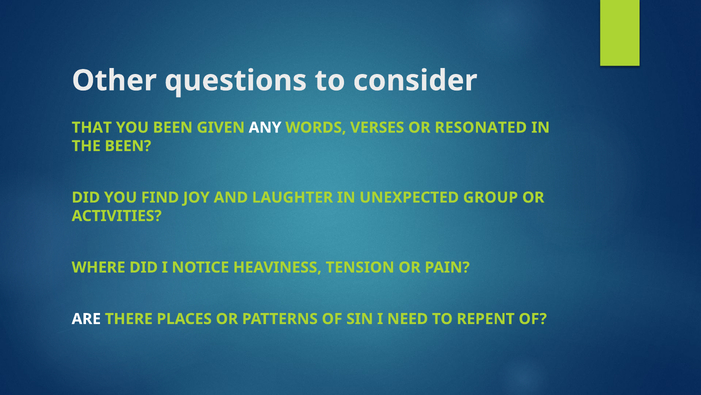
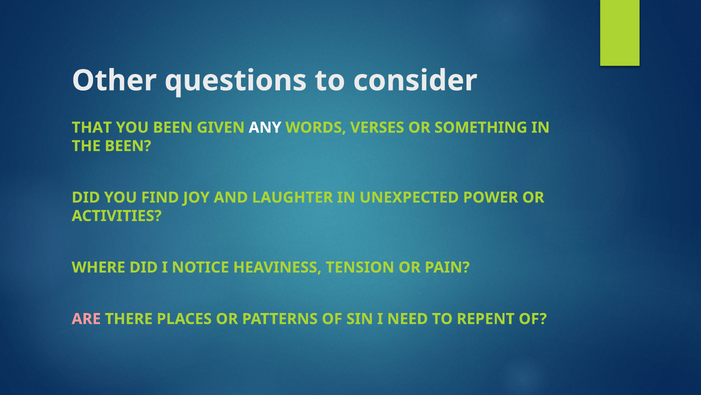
RESONATED: RESONATED -> SOMETHING
GROUP: GROUP -> POWER
ARE colour: white -> pink
